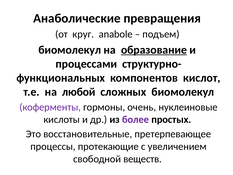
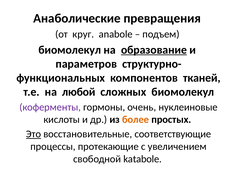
процессами: процессами -> параметров
кислот: кислот -> тканей
более colour: purple -> orange
Это underline: none -> present
претерпевающее: претерпевающее -> соответствующие
веществ: веществ -> katabole
